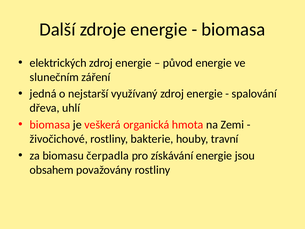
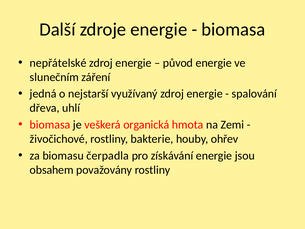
elektrických: elektrických -> nepřátelské
travní: travní -> ohřev
